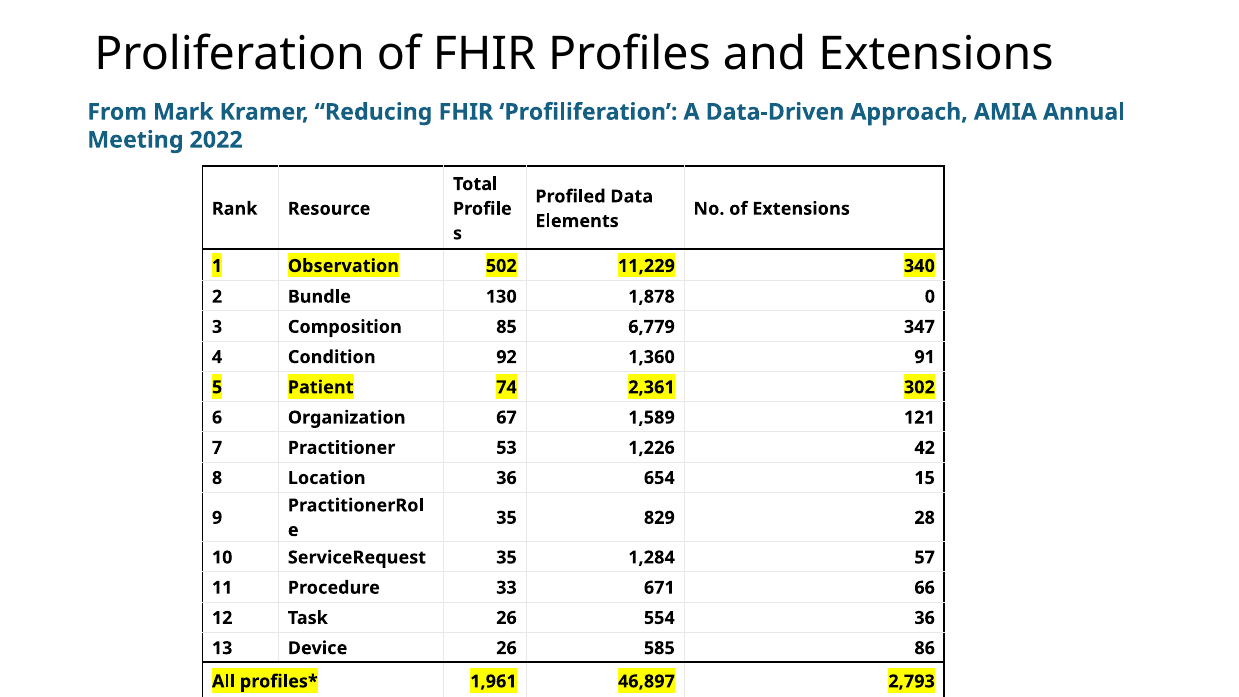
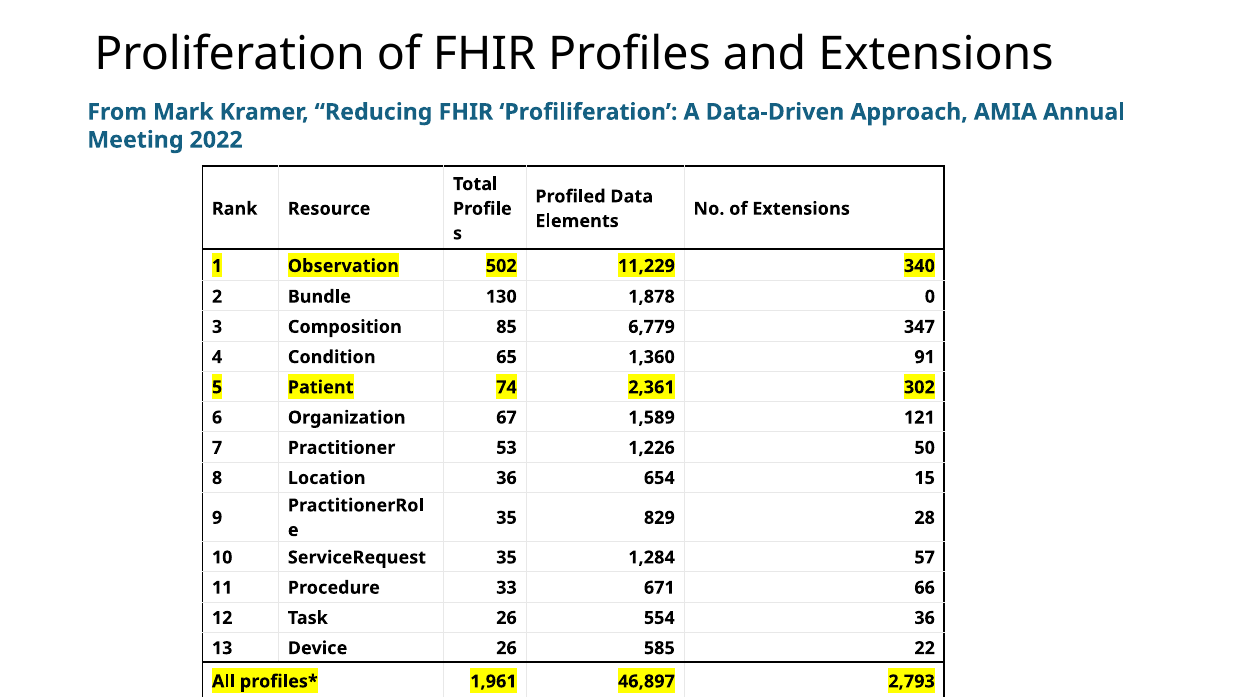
92: 92 -> 65
42: 42 -> 50
86: 86 -> 22
